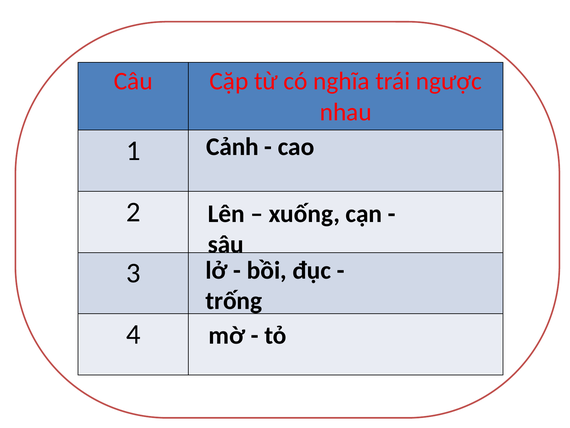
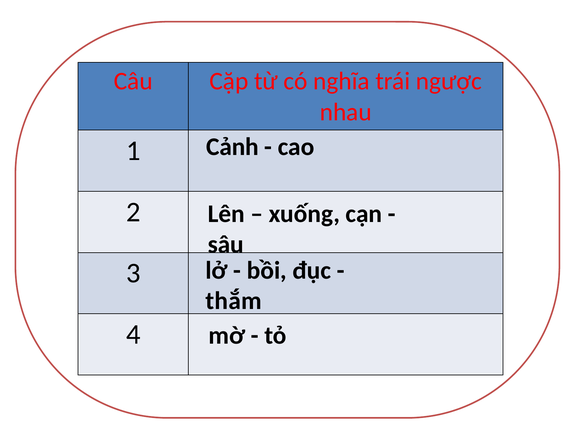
trống: trống -> thắm
